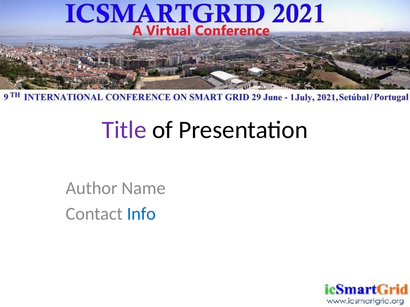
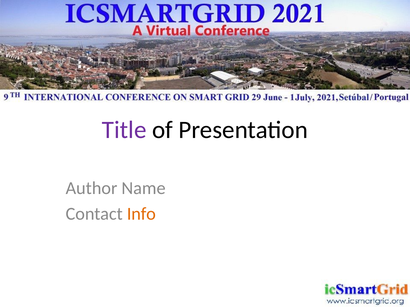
Info colour: blue -> orange
